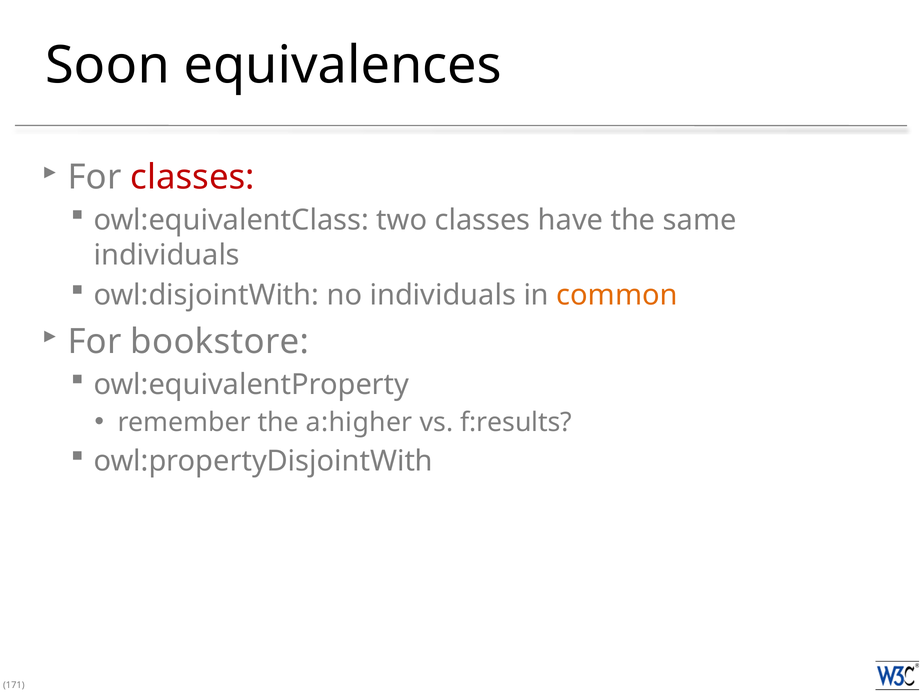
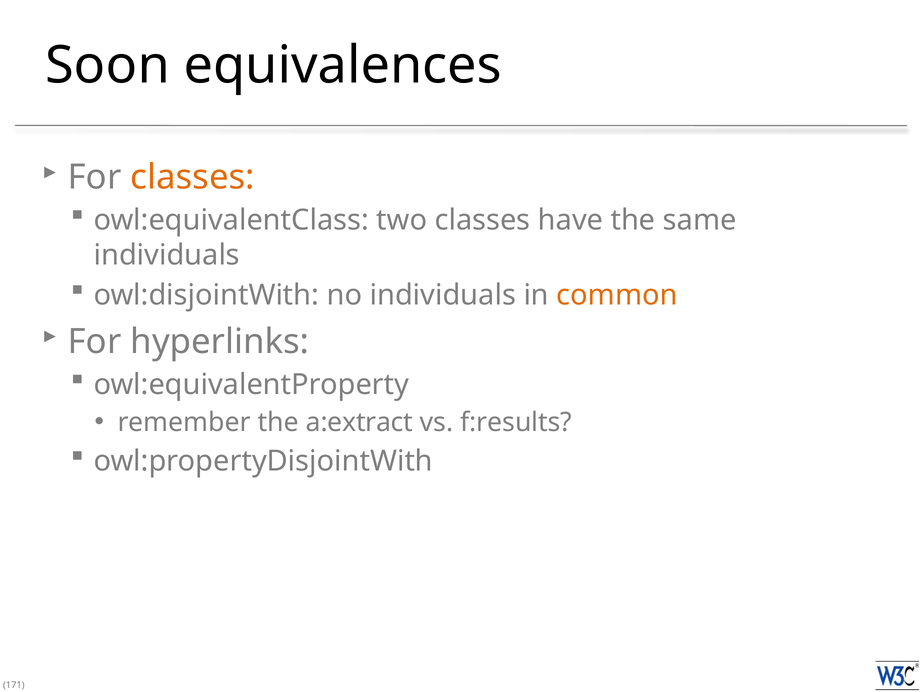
classes at (193, 177) colour: red -> orange
bookstore: bookstore -> hyperlinks
a:higher: a:higher -> a:extract
